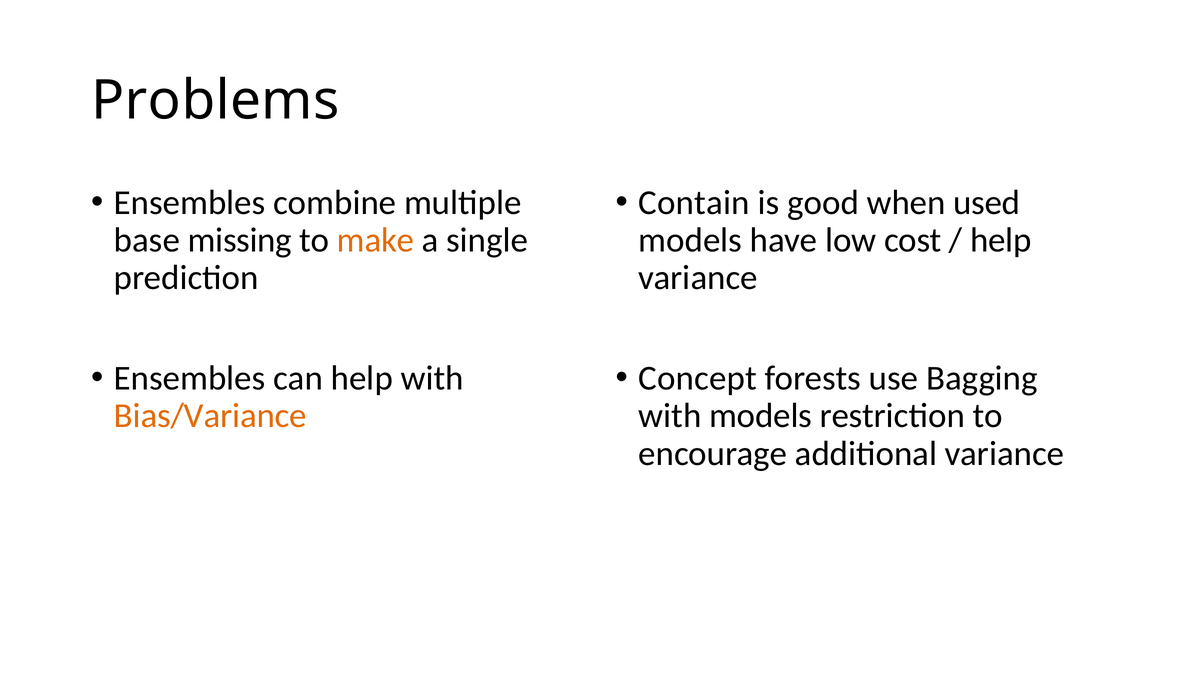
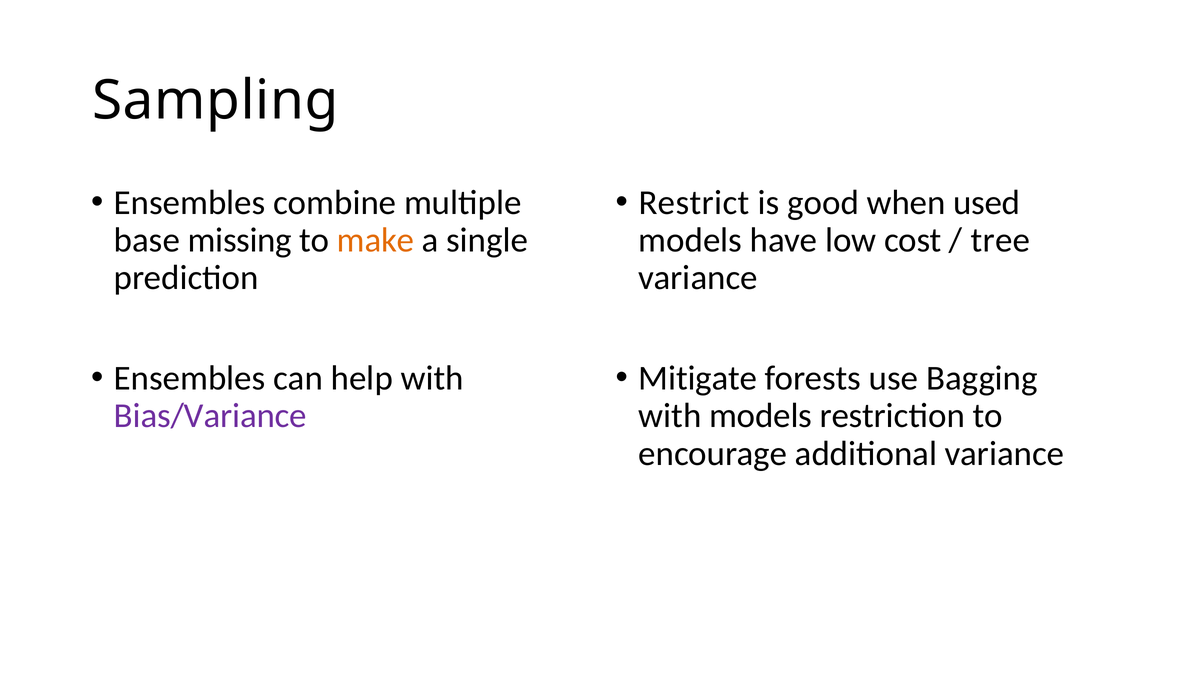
Problems: Problems -> Sampling
Contain: Contain -> Restrict
help at (1001, 240): help -> tree
Concept: Concept -> Mitigate
Bias/Variance colour: orange -> purple
